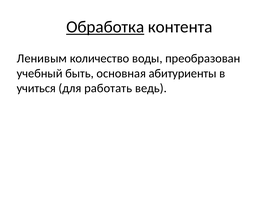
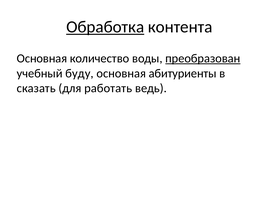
Ленивым at (42, 59): Ленивым -> Основная
преобразован underline: none -> present
быть: быть -> буду
учиться: учиться -> сказать
